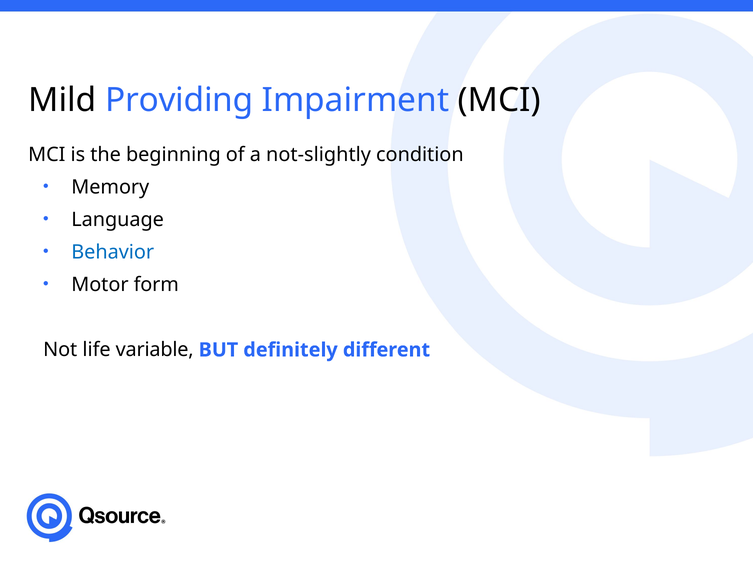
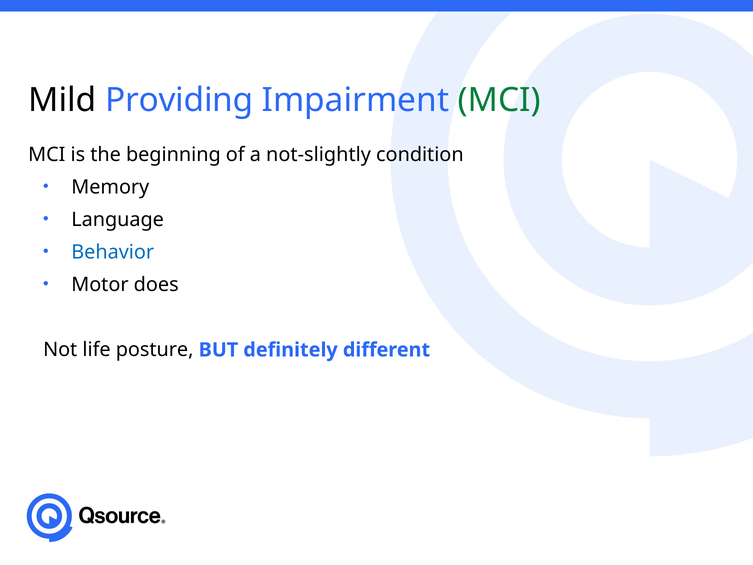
MCI at (499, 100) colour: black -> green
form: form -> does
variable: variable -> posture
